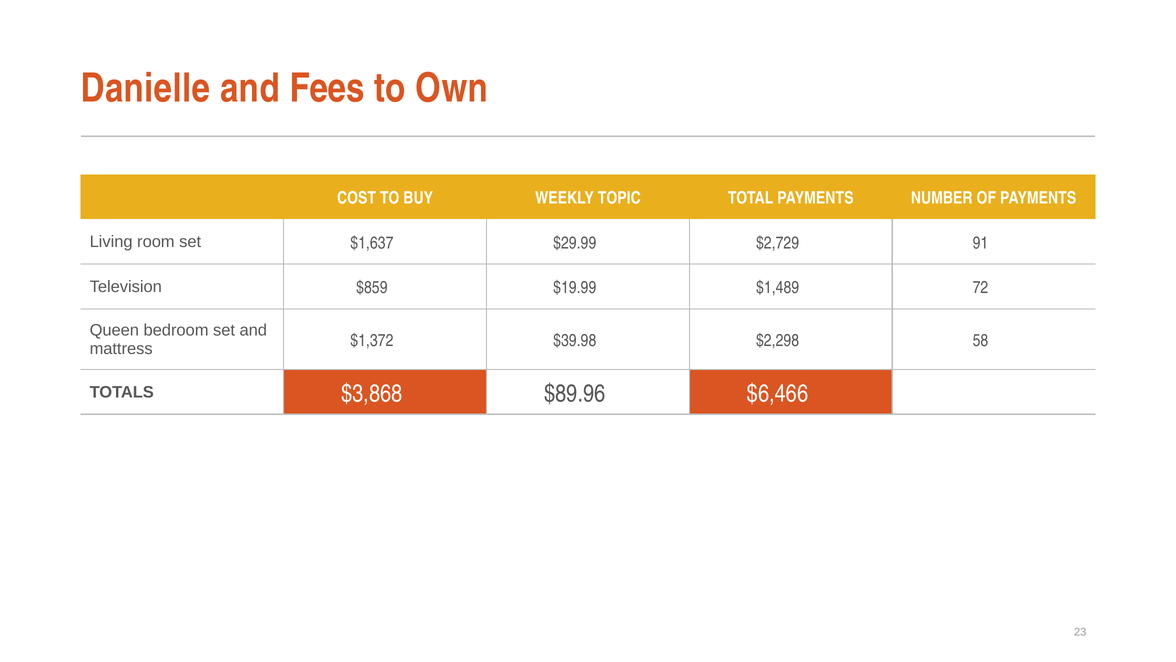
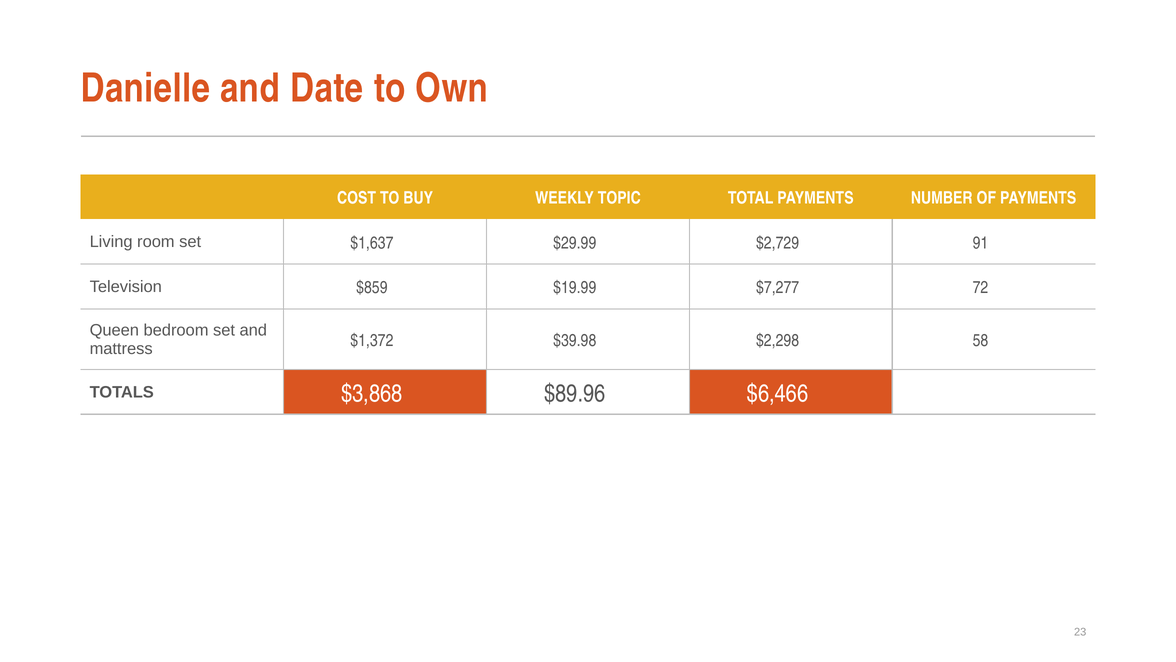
Fees: Fees -> Date
$1,489: $1,489 -> $7,277
